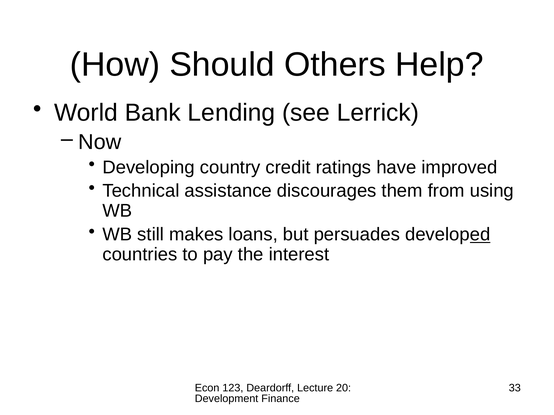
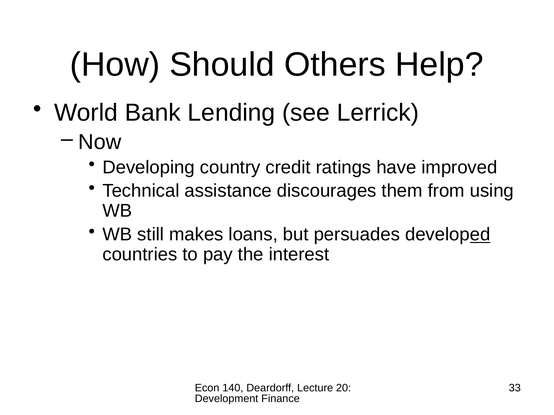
123: 123 -> 140
